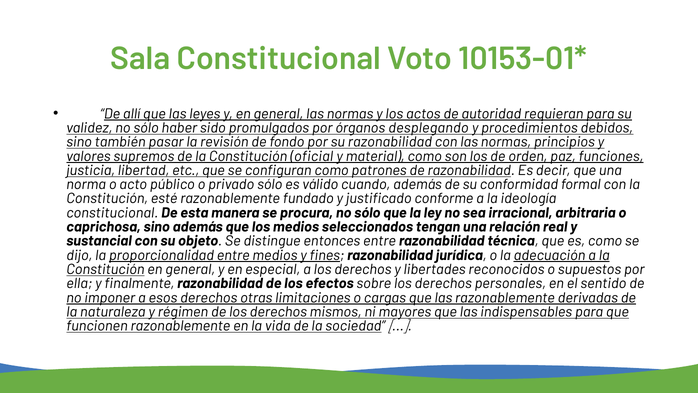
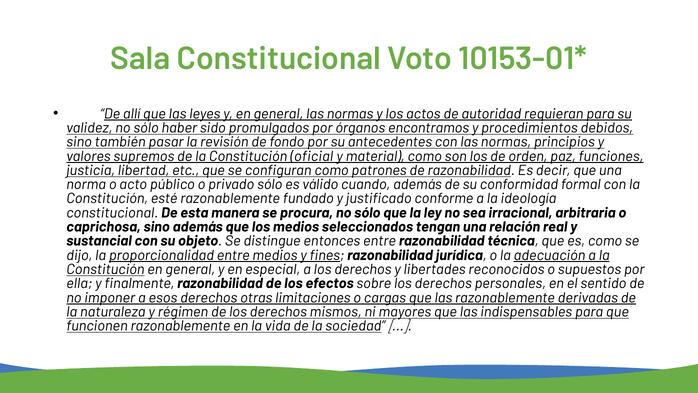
desplegando: desplegando -> encontramos
su razonabilidad: razonabilidad -> antecedentes
